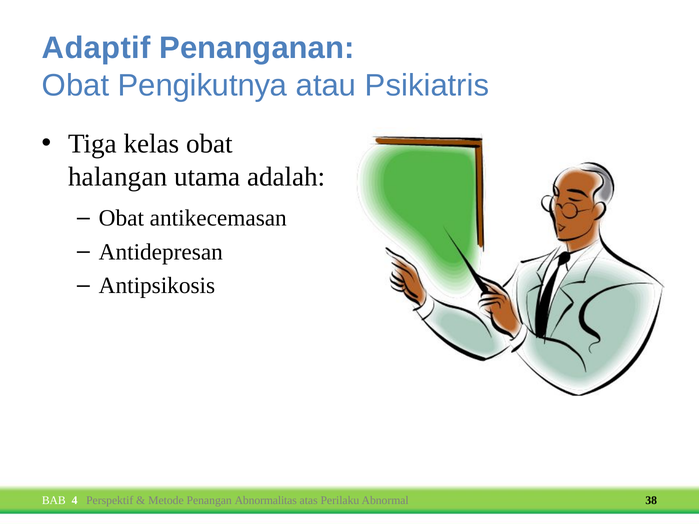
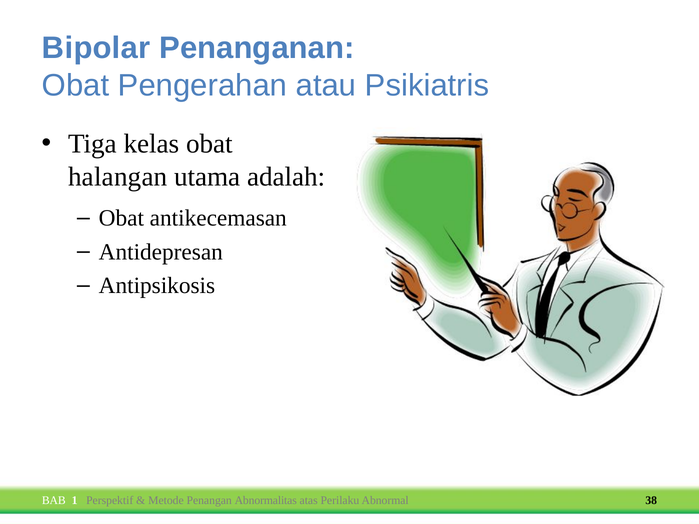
Adaptif: Adaptif -> Bipolar
Pengikutnya: Pengikutnya -> Pengerahan
4: 4 -> 1
